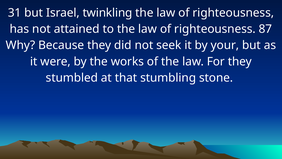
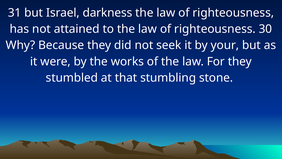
twinkling: twinkling -> darkness
87: 87 -> 30
